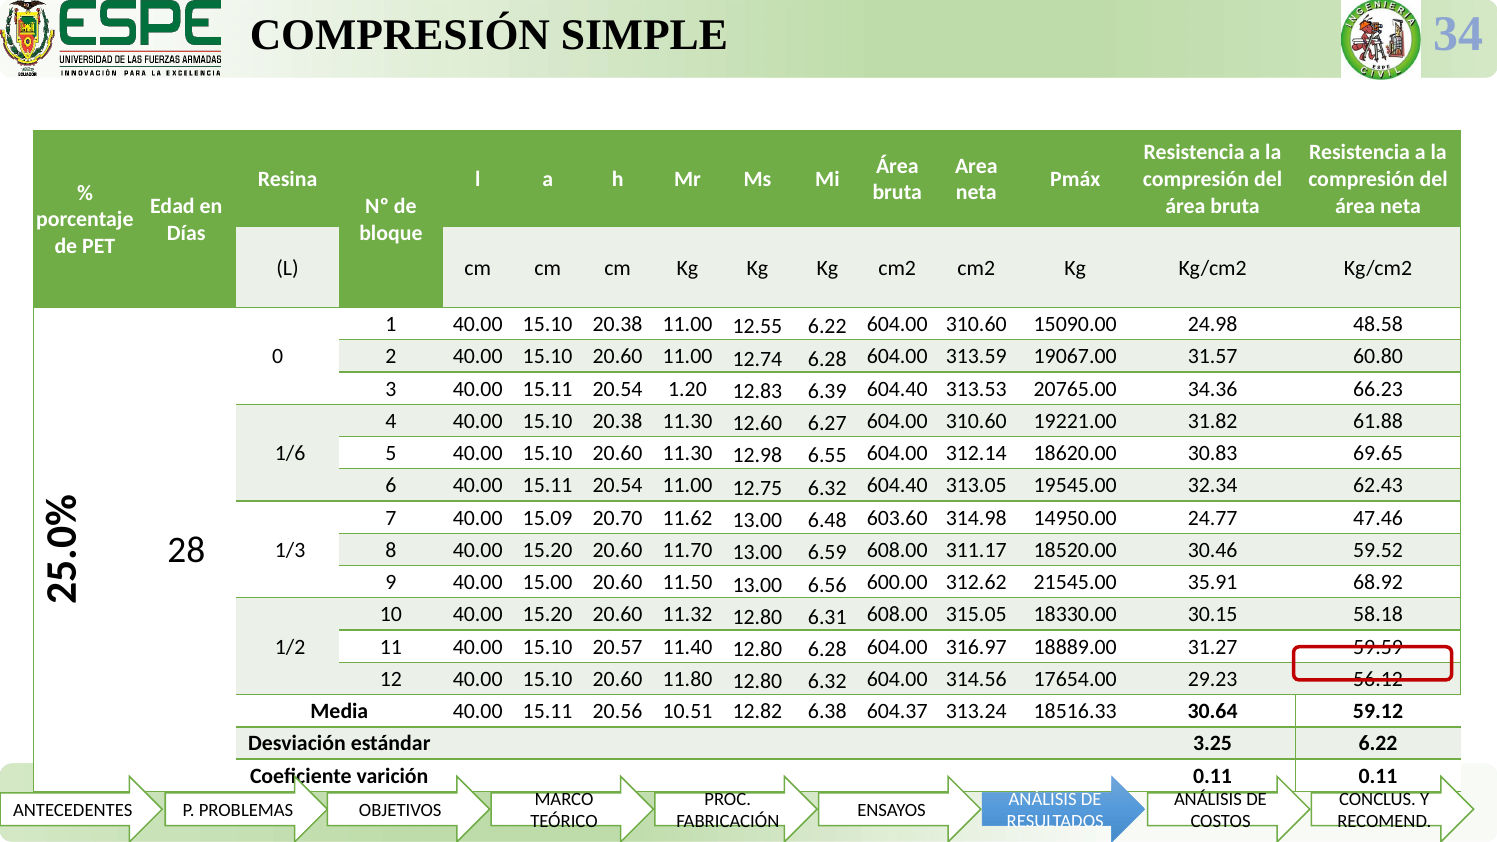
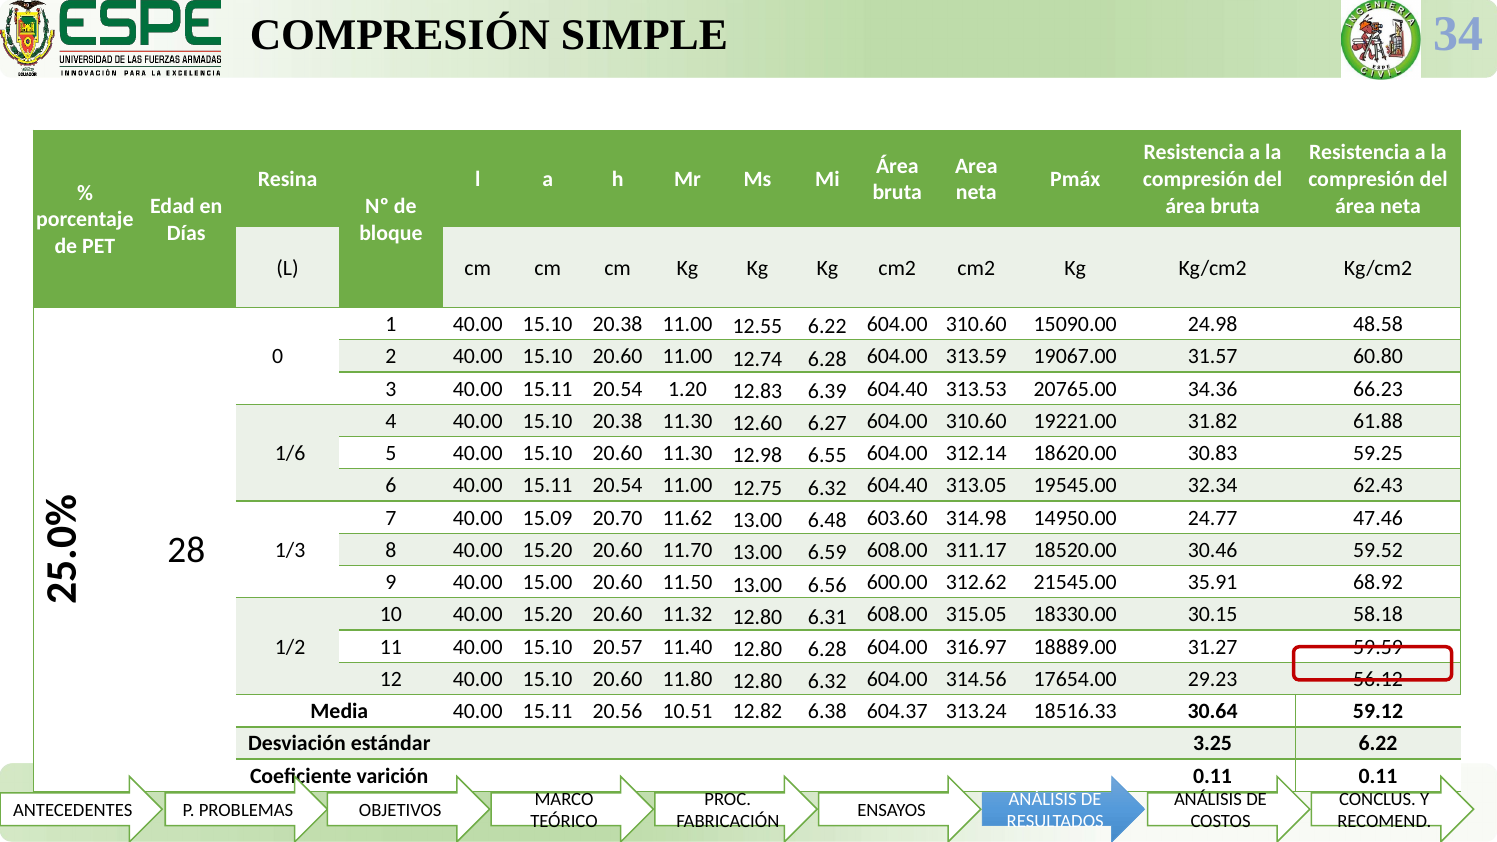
69.65: 69.65 -> 59.25
